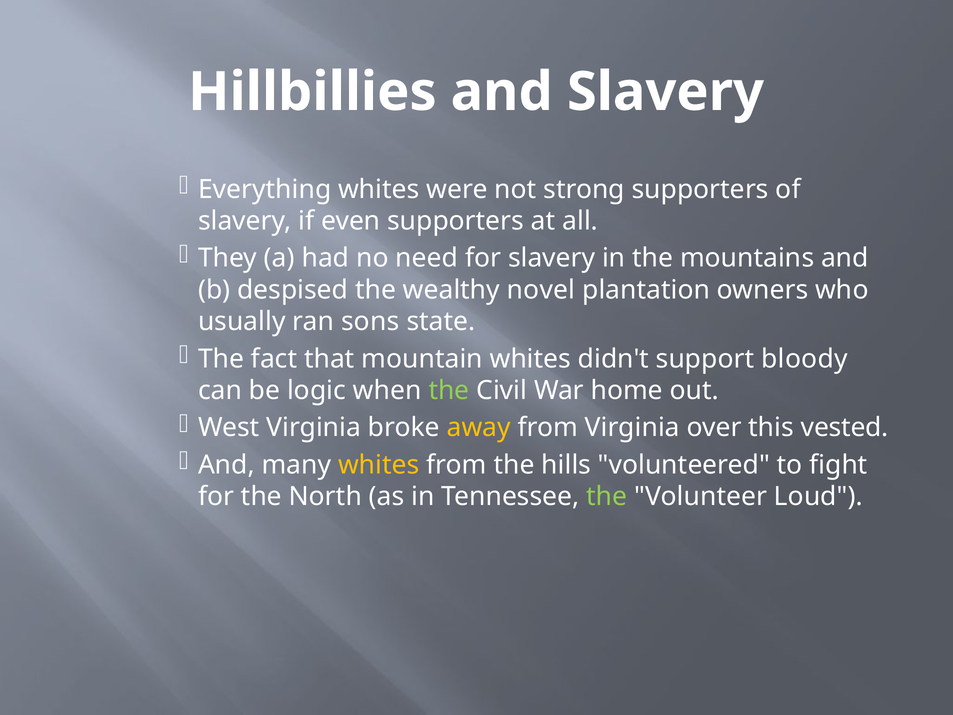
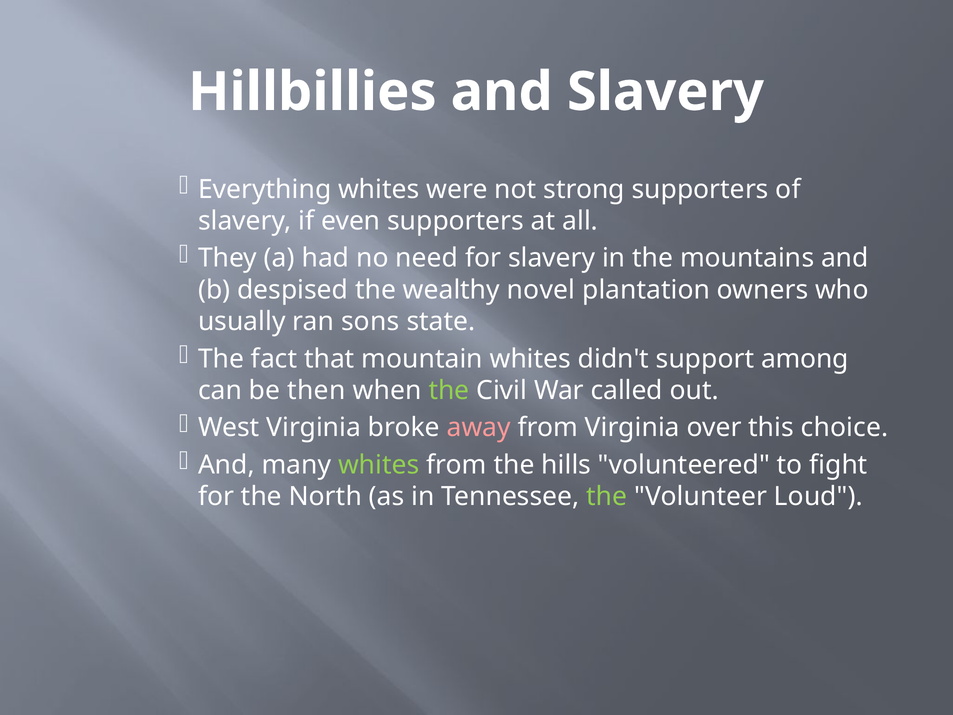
bloody: bloody -> among
logic: logic -> then
home: home -> called
away colour: yellow -> pink
vested: vested -> choice
whites at (379, 465) colour: yellow -> light green
